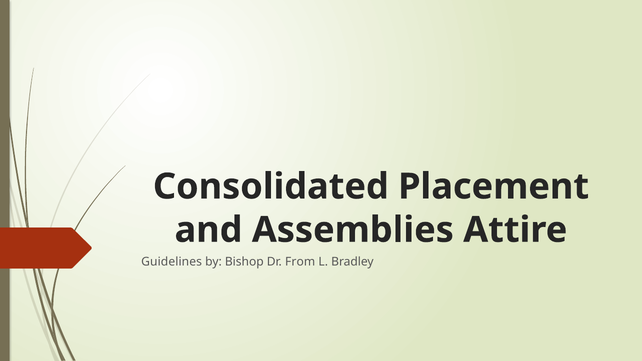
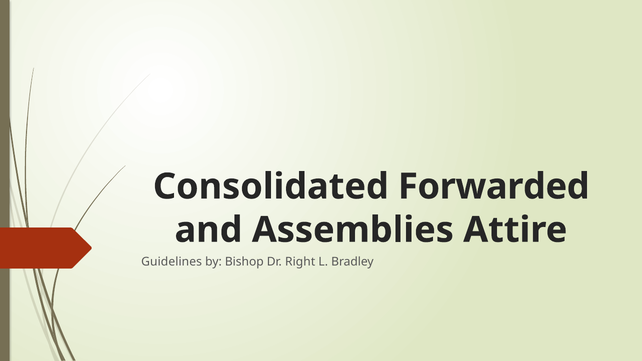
Placement: Placement -> Forwarded
From: From -> Right
